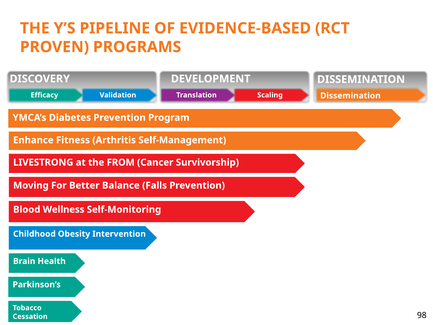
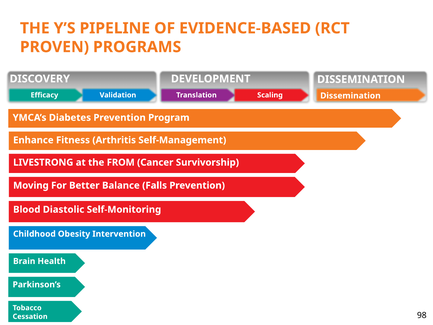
Wellness: Wellness -> Diastolic
